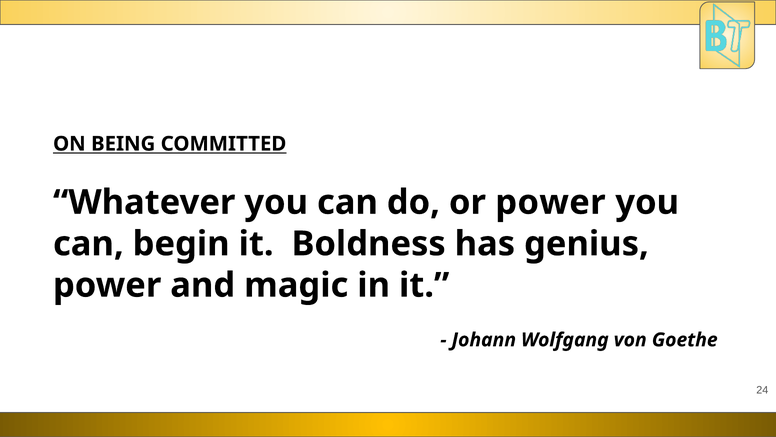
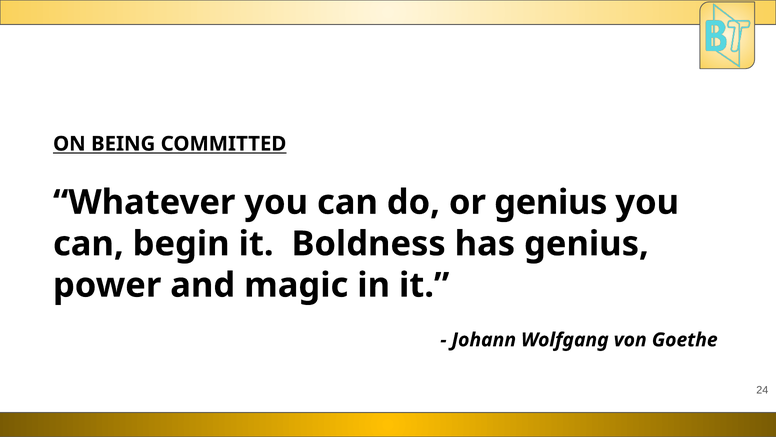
or power: power -> genius
